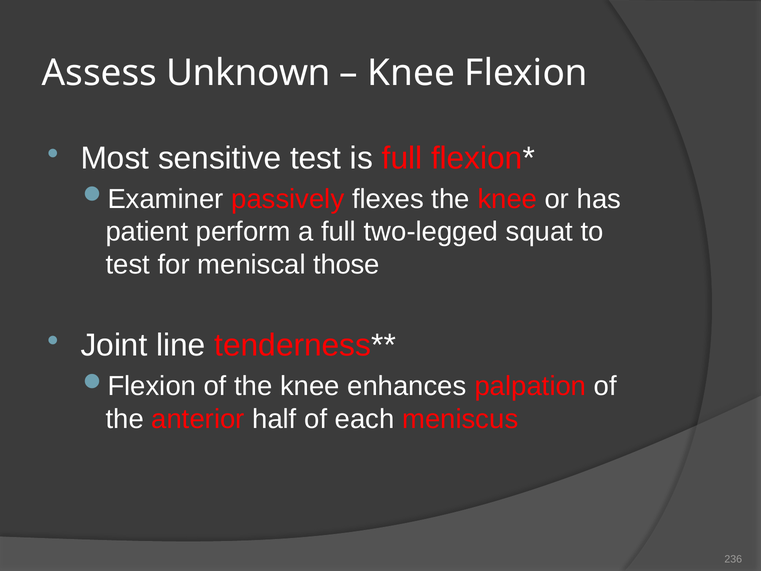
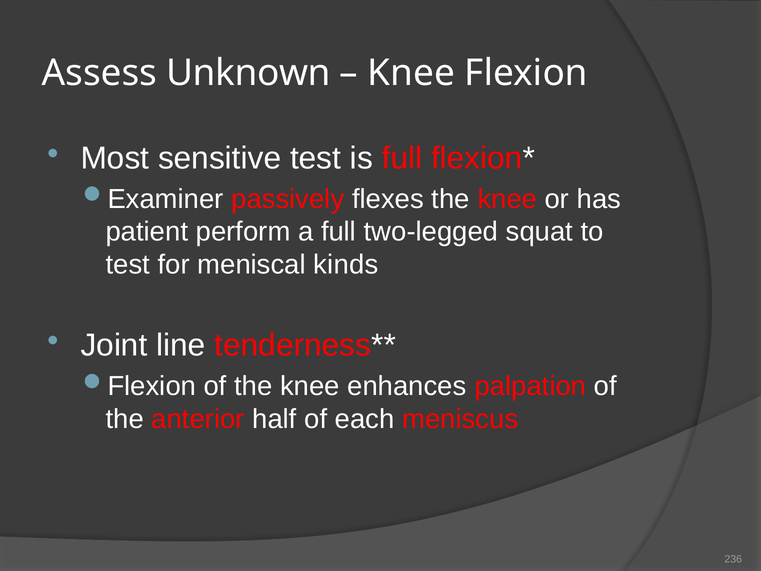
those: those -> kinds
